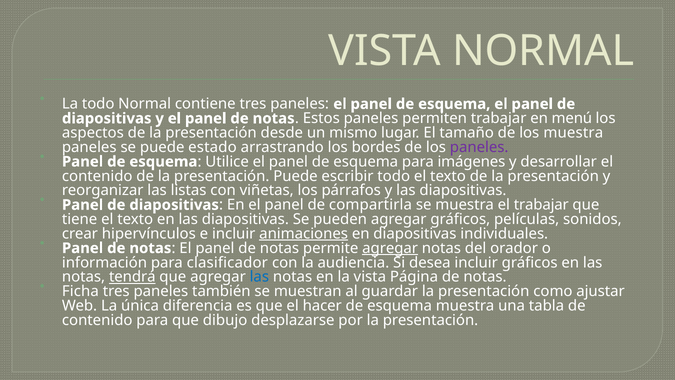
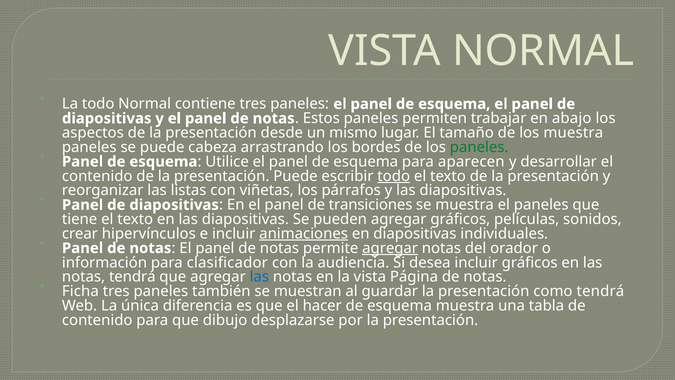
menú: menú -> abajo
estado: estado -> cabeza
paneles at (479, 147) colour: purple -> green
imágenes: imágenes -> aparecen
todo at (394, 176) underline: none -> present
compartirla: compartirla -> transiciones
el trabajar: trabajar -> paneles
tendrá at (132, 277) underline: present -> none
como ajustar: ajustar -> tendrá
